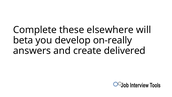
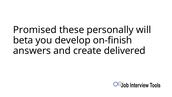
Complete: Complete -> Promised
elsewhere: elsewhere -> personally
on-really: on-really -> on-finish
